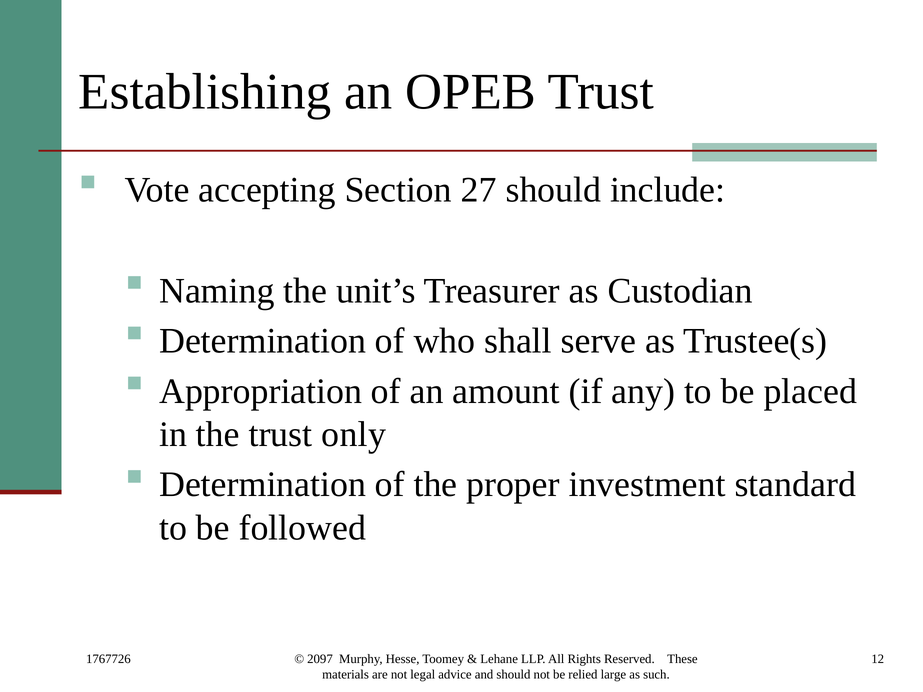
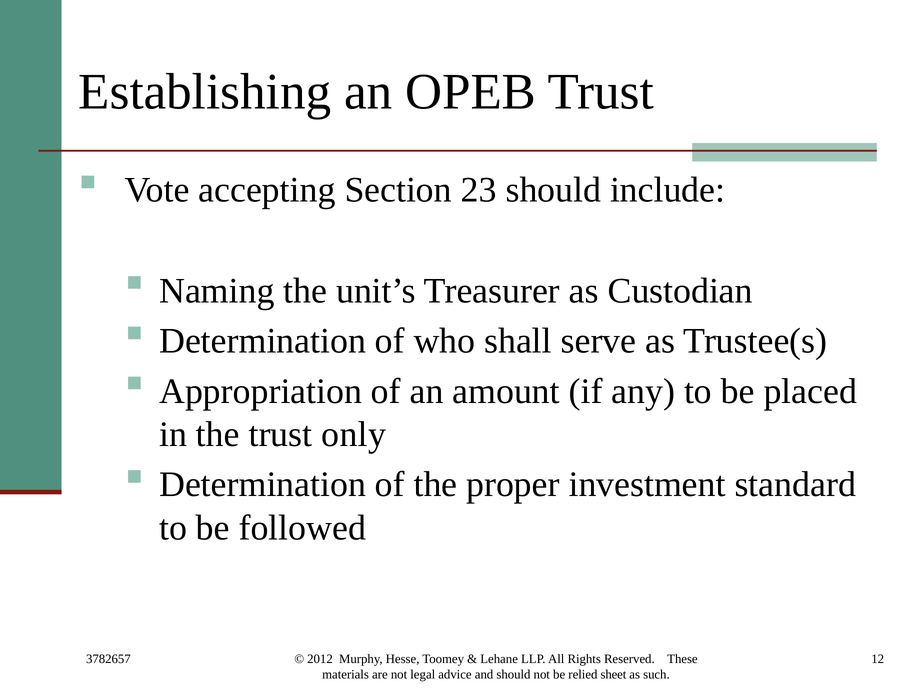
27: 27 -> 23
1767726: 1767726 -> 3782657
2097: 2097 -> 2012
large: large -> sheet
